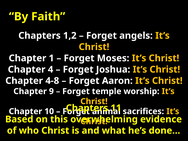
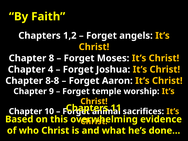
1: 1 -> 8
4-8: 4-8 -> 8-8
